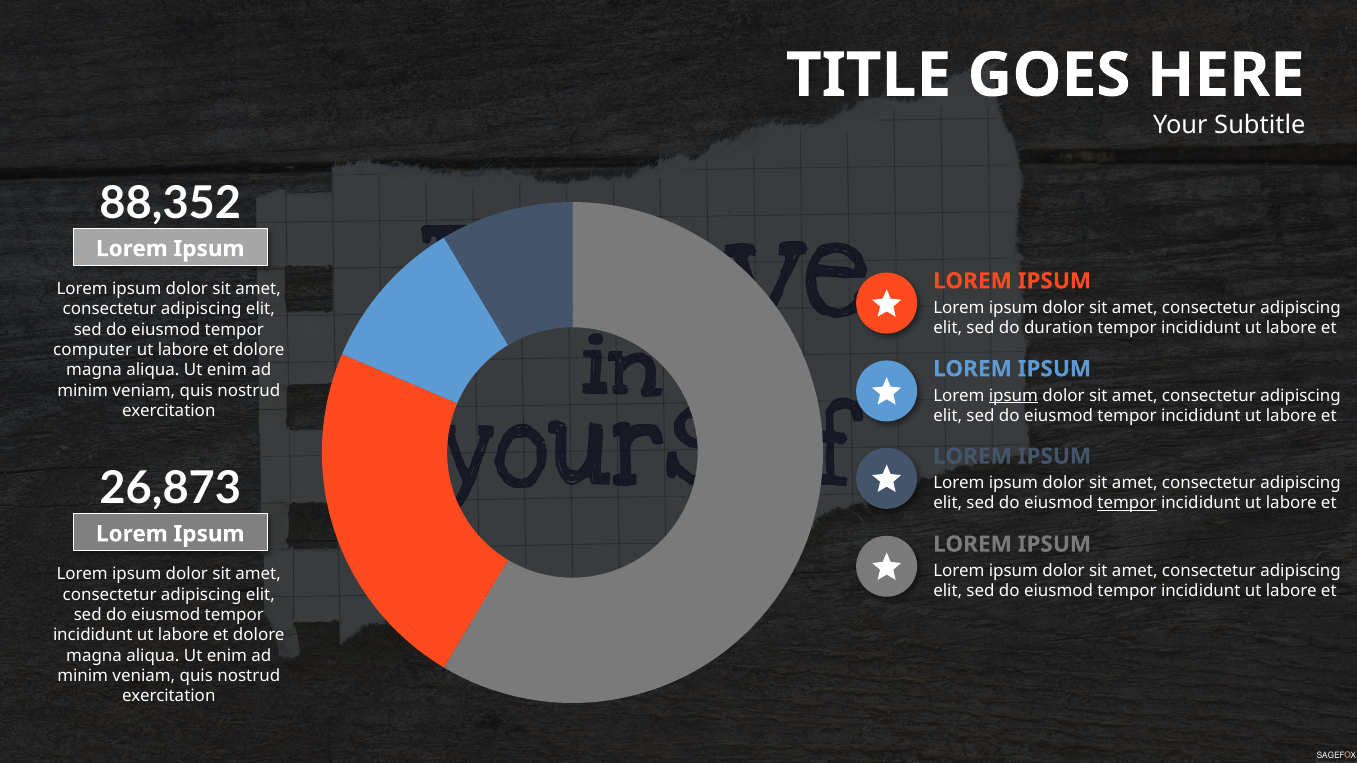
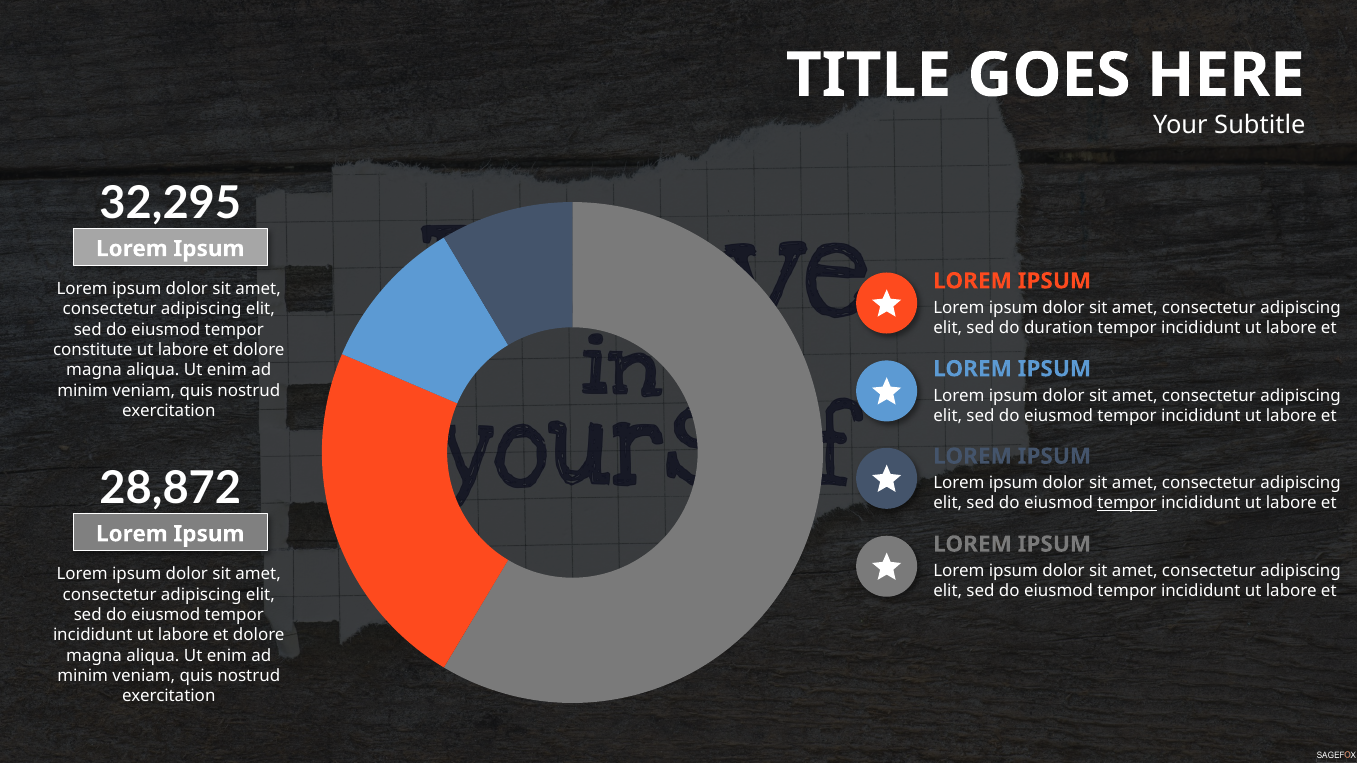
88,352: 88,352 -> 32,295
computer: computer -> constitute
ipsum at (1013, 396) underline: present -> none
26,873: 26,873 -> 28,872
